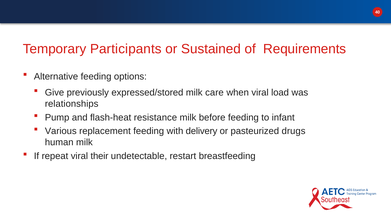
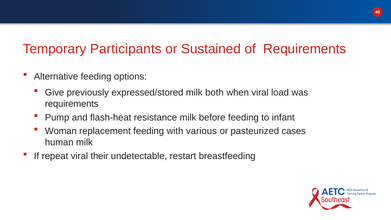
care: care -> both
relationships at (72, 104): relationships -> requirements
Various: Various -> Woman
delivery: delivery -> various
drugs: drugs -> cases
